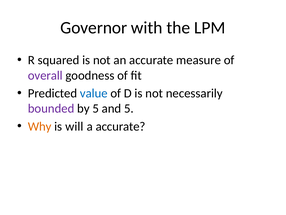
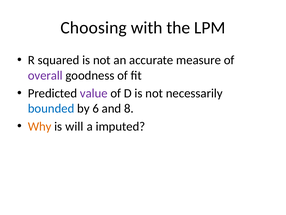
Governor: Governor -> Choosing
value colour: blue -> purple
bounded colour: purple -> blue
by 5: 5 -> 6
and 5: 5 -> 8
a accurate: accurate -> imputed
